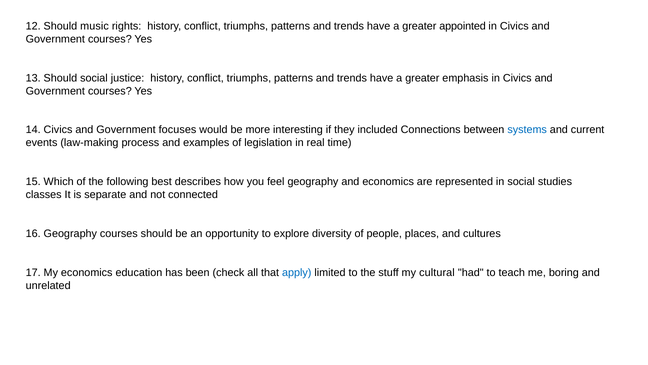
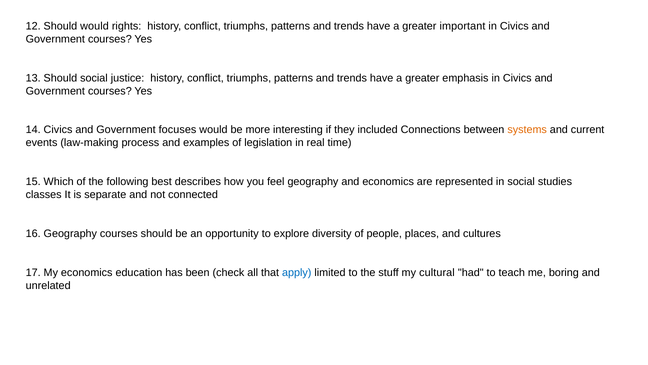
Should music: music -> would
appointed: appointed -> important
systems colour: blue -> orange
